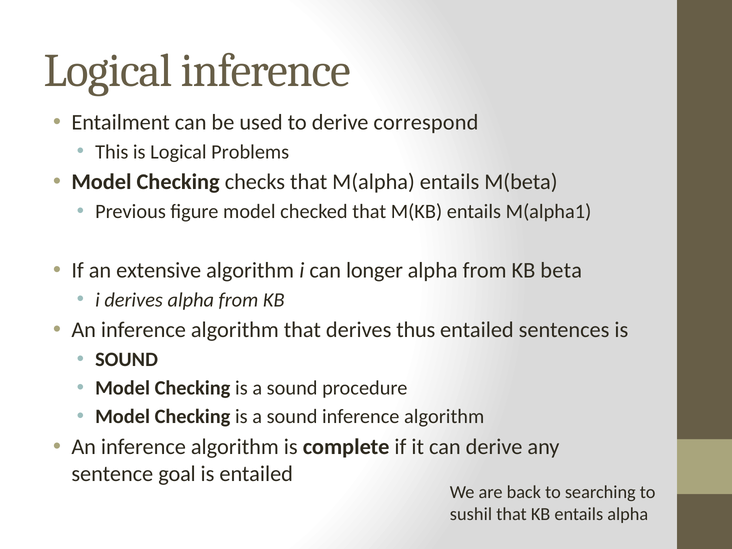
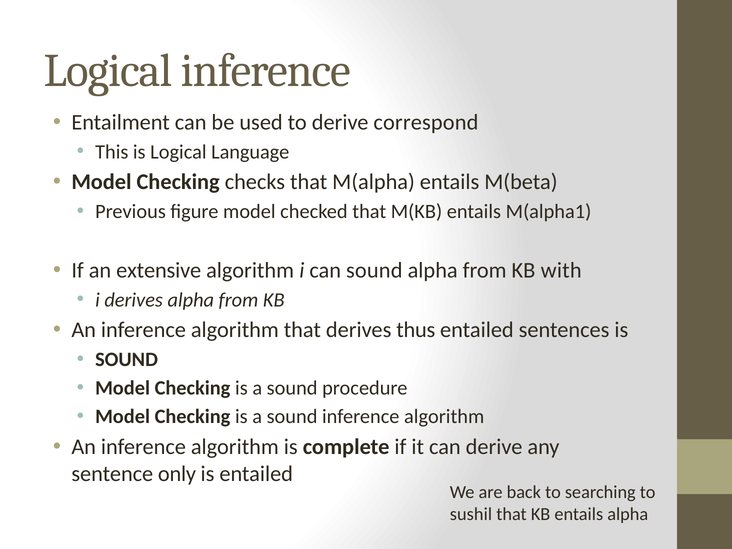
Problems: Problems -> Language
can longer: longer -> sound
beta: beta -> with
goal: goal -> only
